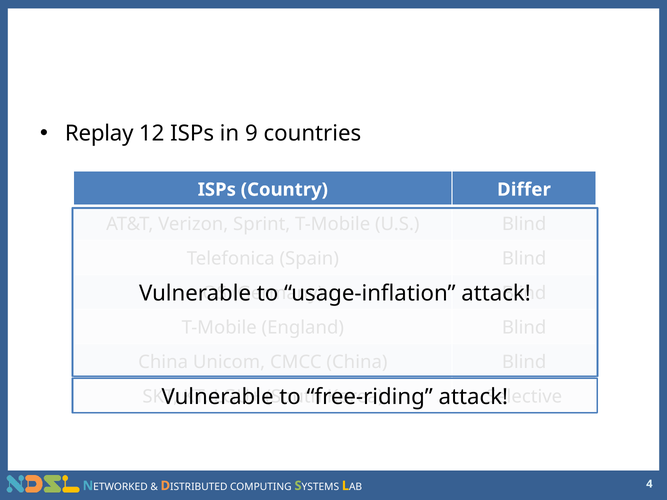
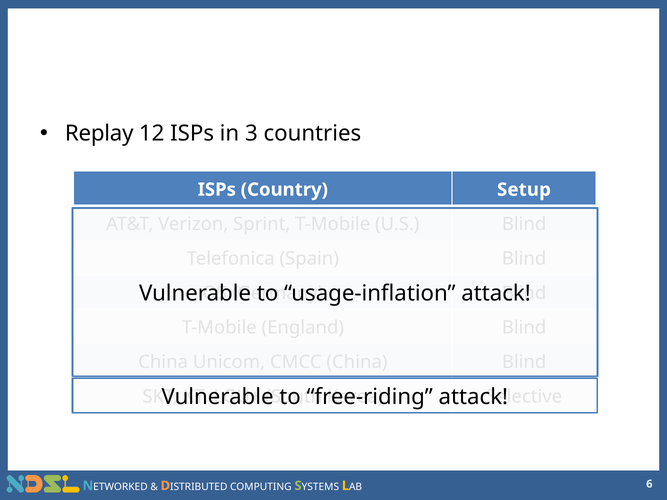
9: 9 -> 3
Differ: Differ -> Setup
4: 4 -> 6
